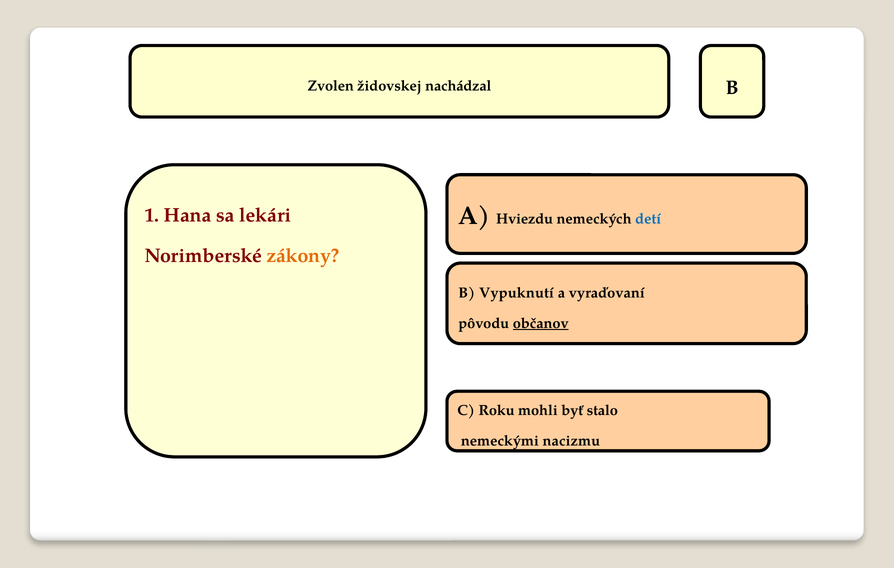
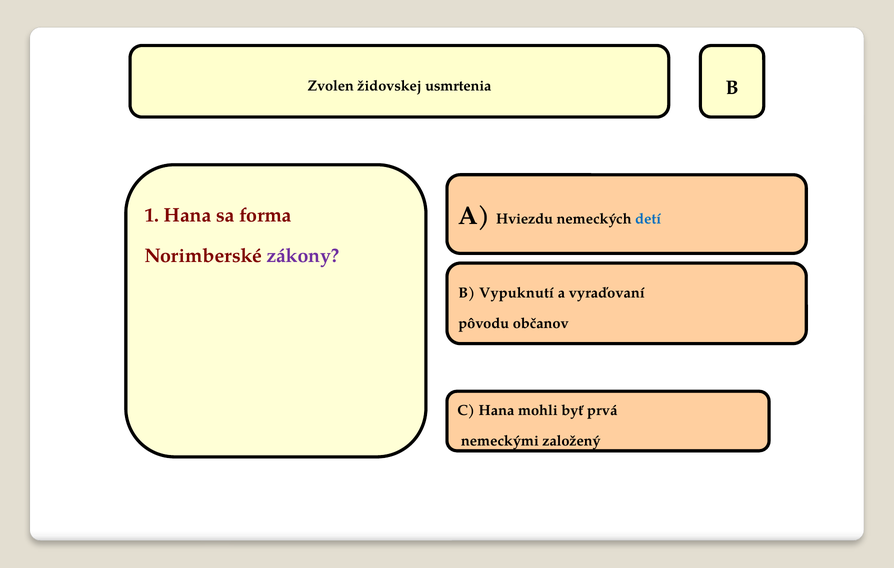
nachádzal: nachádzal -> usmrtenia
lekári: lekári -> forma
zákony colour: orange -> purple
občanov underline: present -> none
C Roku: Roku -> Hana
stalo: stalo -> prvá
nacizmu: nacizmu -> založený
